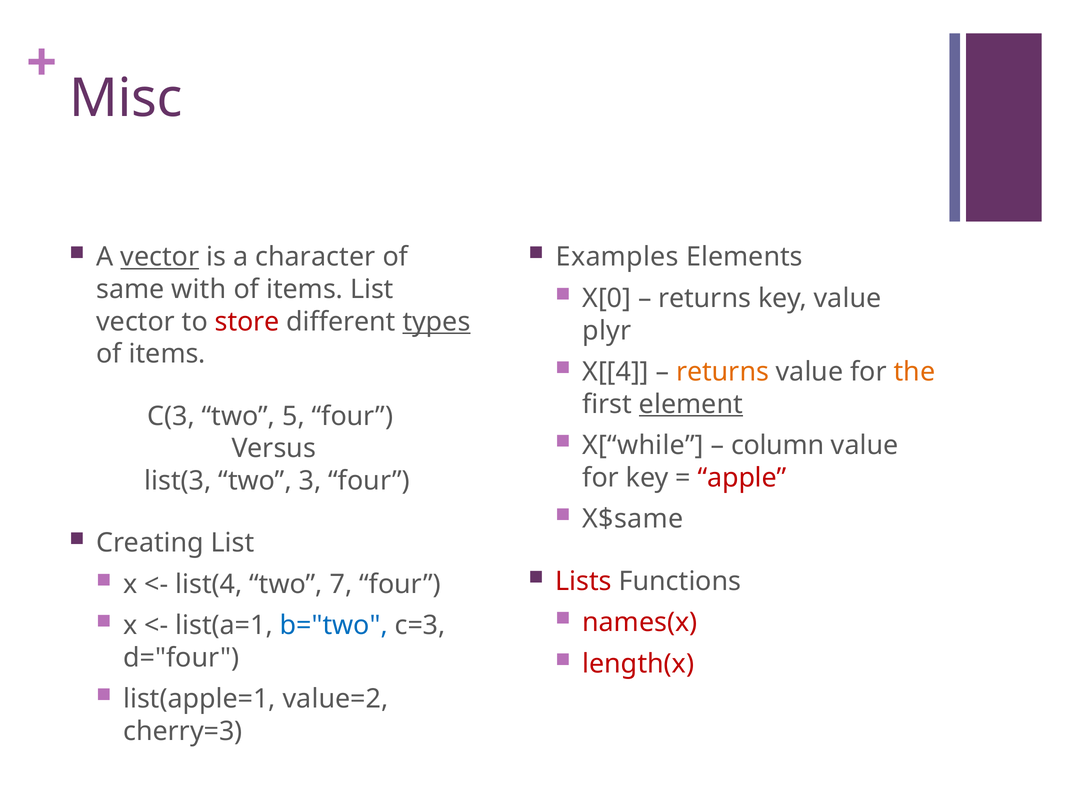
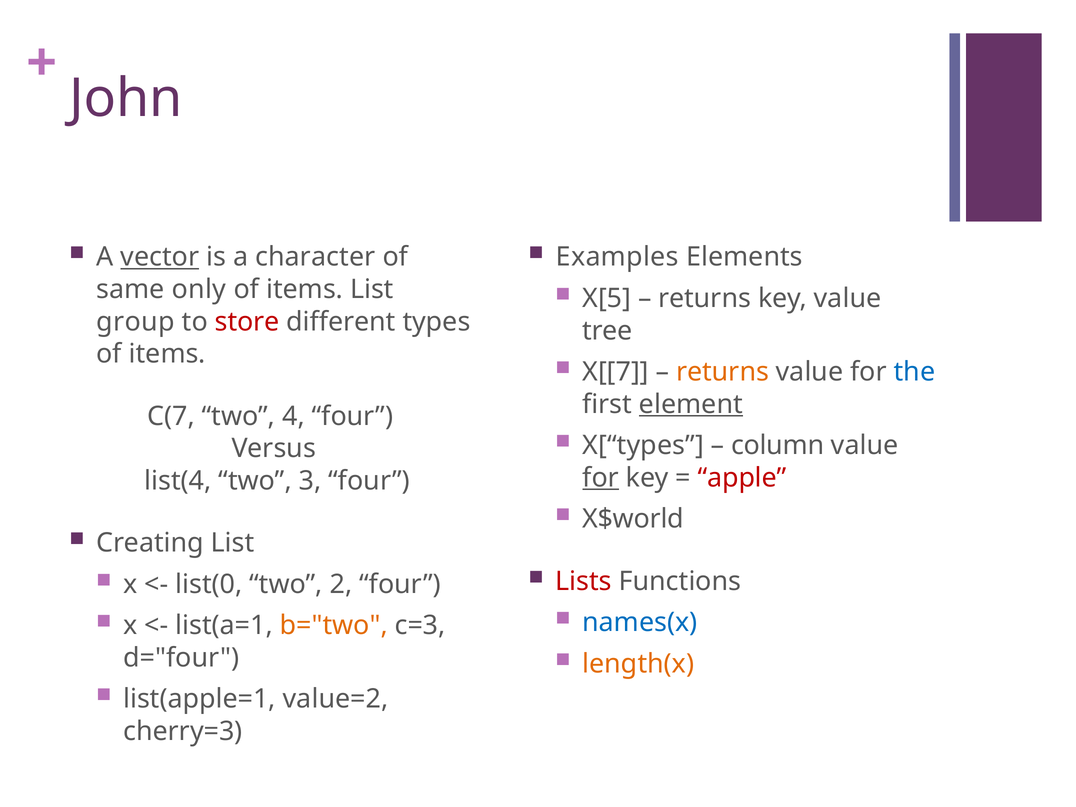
Misc: Misc -> John
with: with -> only
X[0: X[0 -> X[5
vector at (136, 322): vector -> group
types underline: present -> none
plyr: plyr -> tree
X[[4: X[[4 -> X[[7
the colour: orange -> blue
C(3: C(3 -> C(7
5: 5 -> 4
X[“while: X[“while -> X[“types
for at (601, 478) underline: none -> present
list(3: list(3 -> list(4
X$same: X$same -> X$world
list(4: list(4 -> list(0
7: 7 -> 2
names(x colour: red -> blue
b="two colour: blue -> orange
length(x colour: red -> orange
